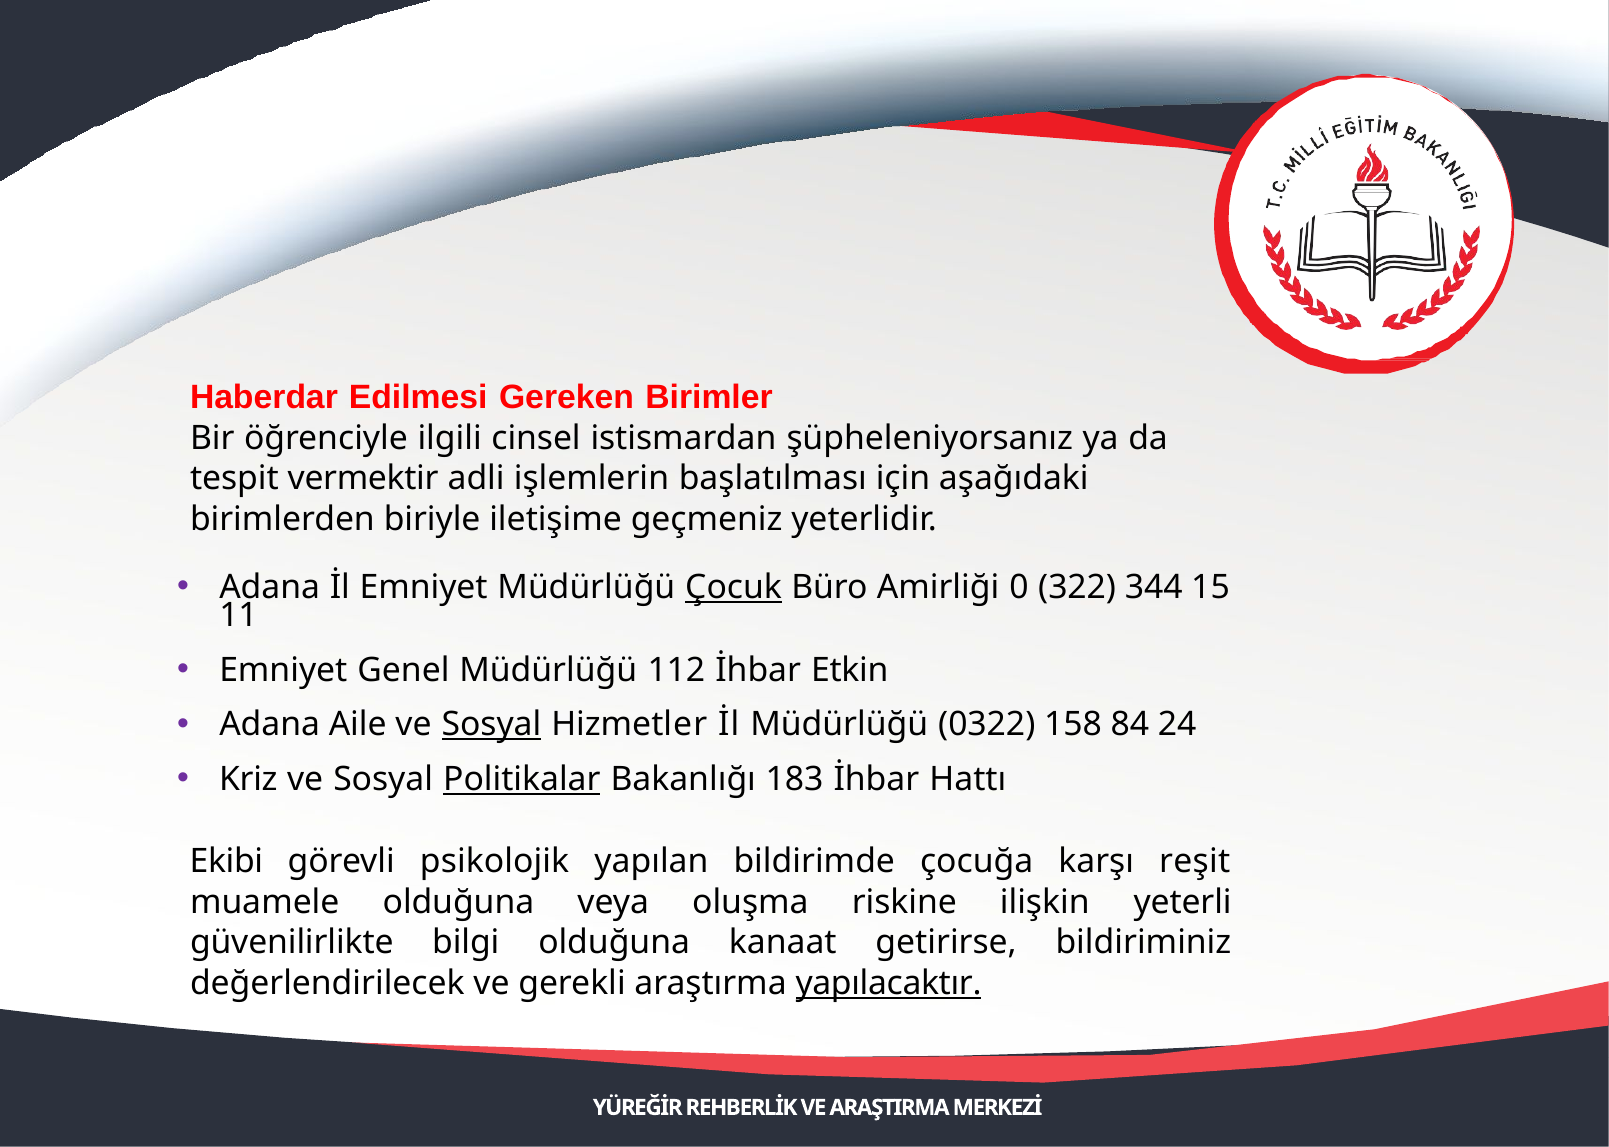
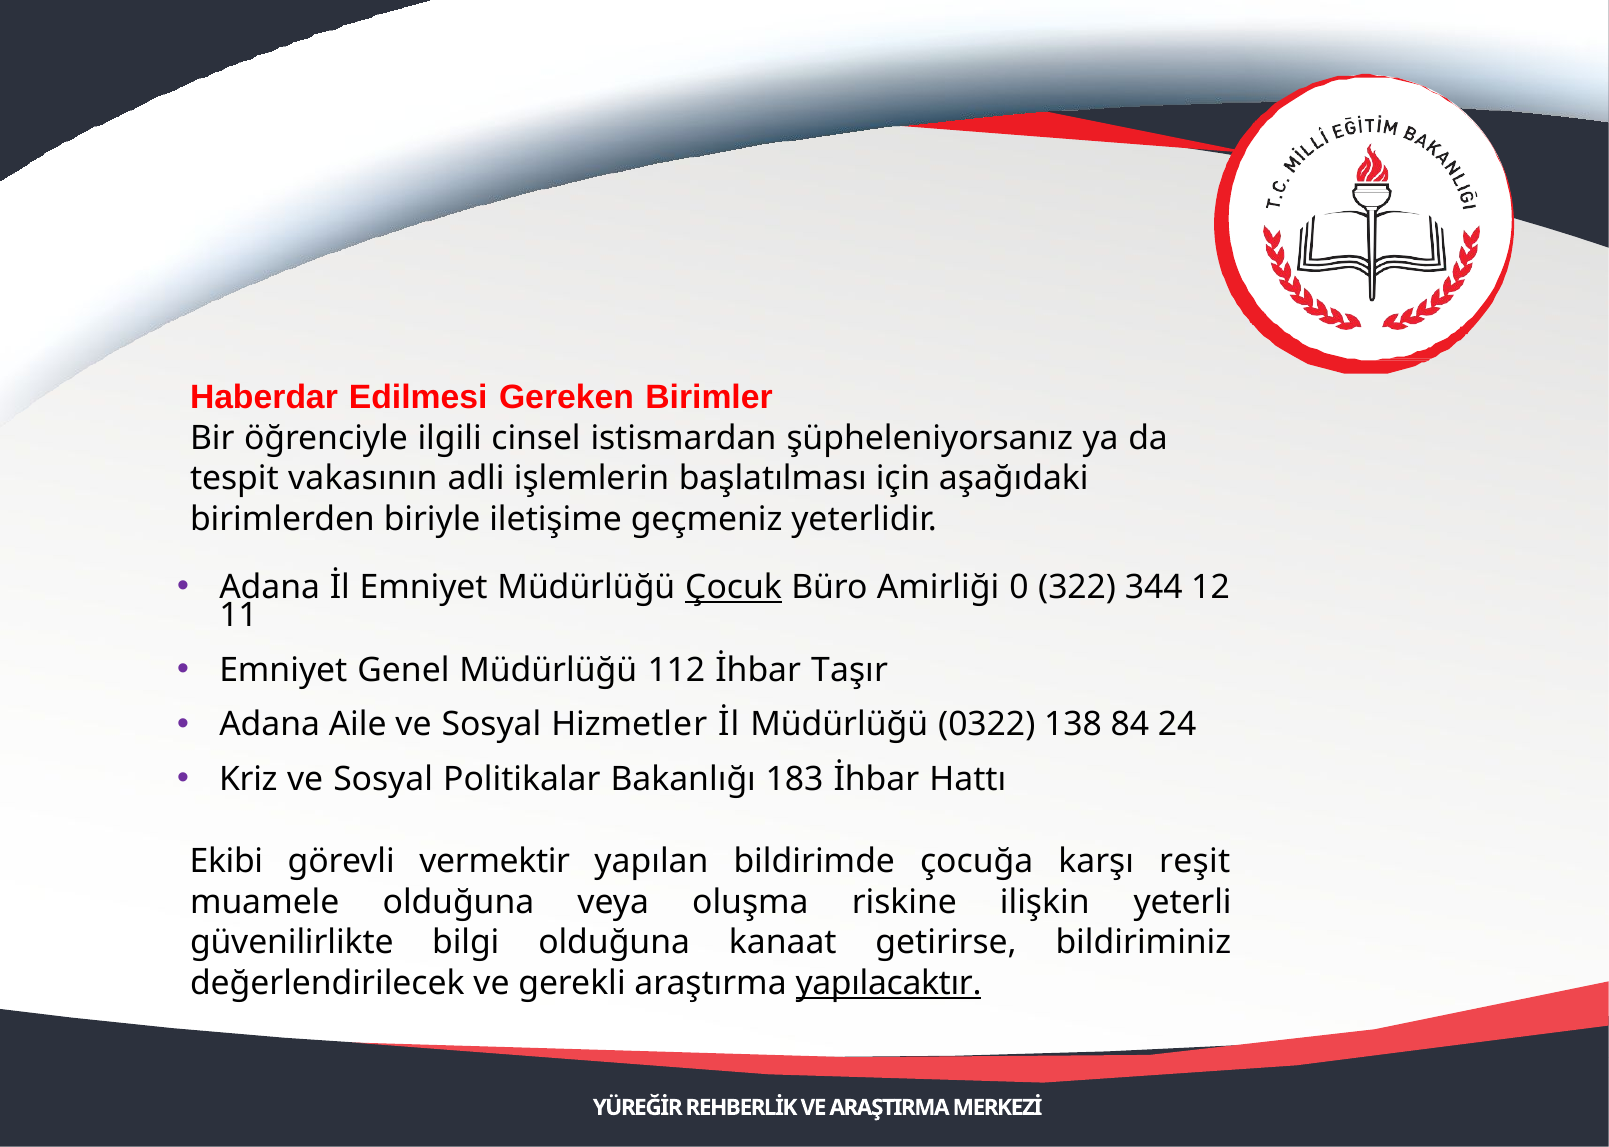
vermektir: vermektir -> vakasının
15: 15 -> 12
Etkin: Etkin -> Taşır
Sosyal at (491, 725) underline: present -> none
158: 158 -> 138
Politikalar underline: present -> none
psikolojik: psikolojik -> vermektir
